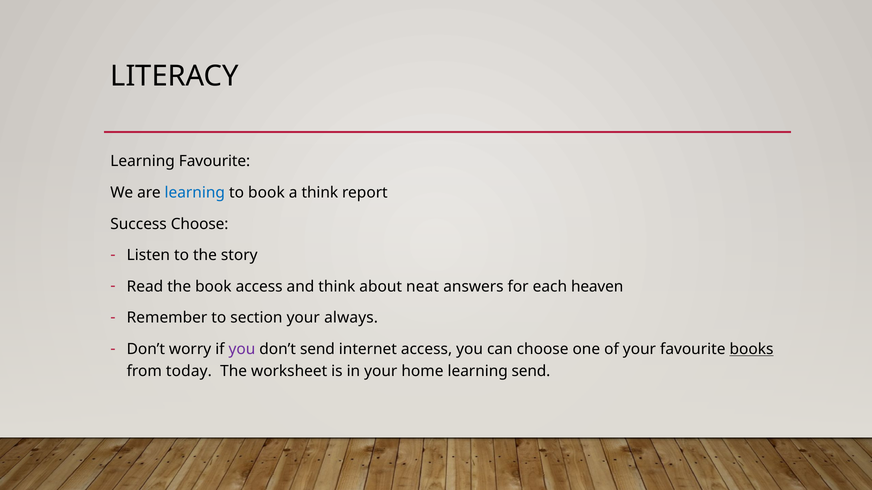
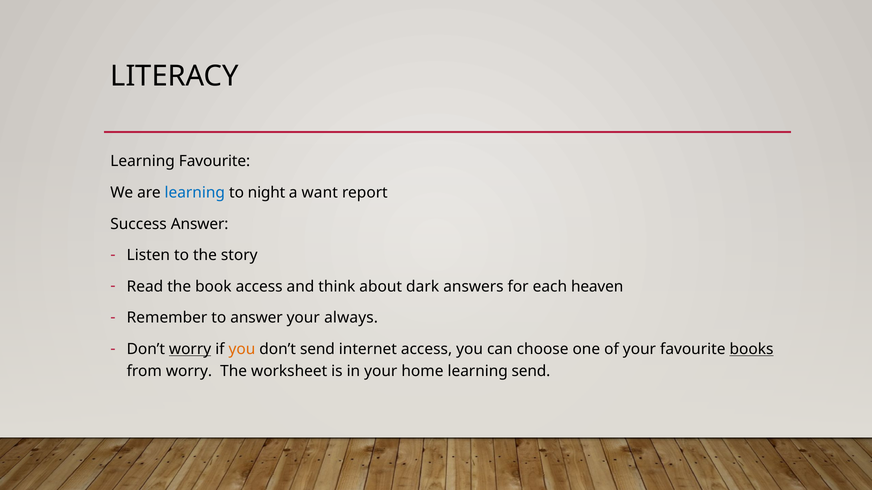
to book: book -> night
a think: think -> want
Success Choose: Choose -> Answer
neat: neat -> dark
to section: section -> answer
worry at (190, 349) underline: none -> present
you at (242, 349) colour: purple -> orange
from today: today -> worry
